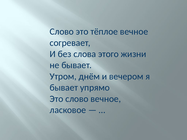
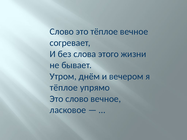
бывает at (64, 88): бывает -> тёплое
